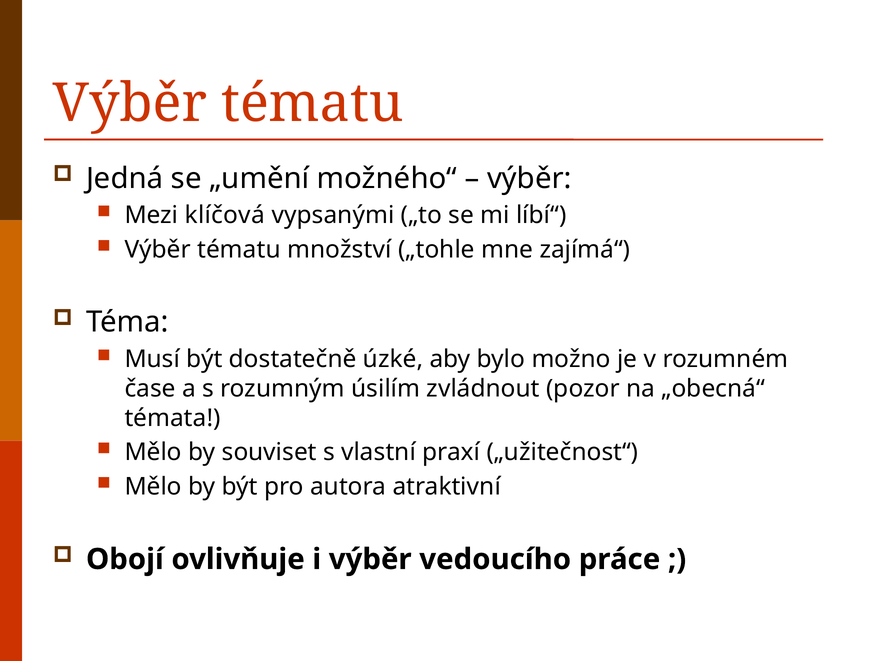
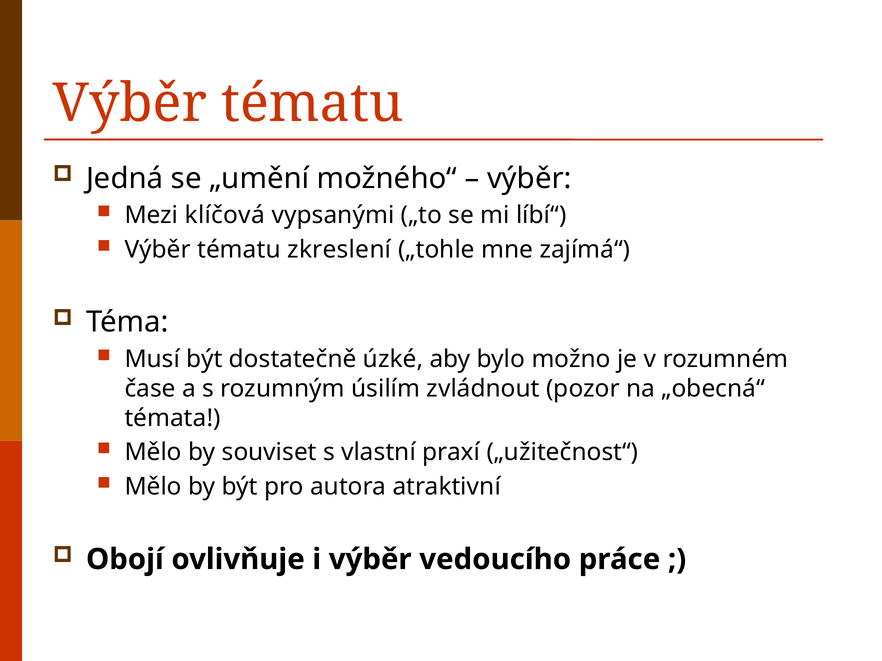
množství: množství -> zkreslení
